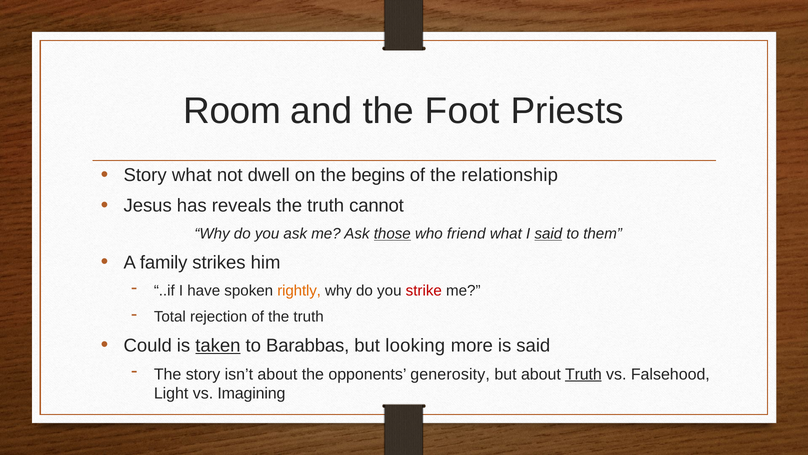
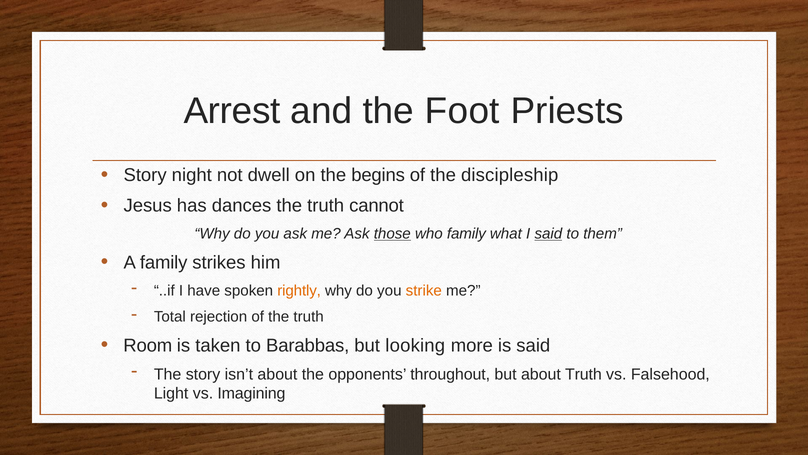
Room: Room -> Arrest
Story what: what -> night
relationship: relationship -> discipleship
reveals: reveals -> dances
who friend: friend -> family
strike colour: red -> orange
Could: Could -> Room
taken underline: present -> none
generosity: generosity -> throughout
Truth at (583, 374) underline: present -> none
